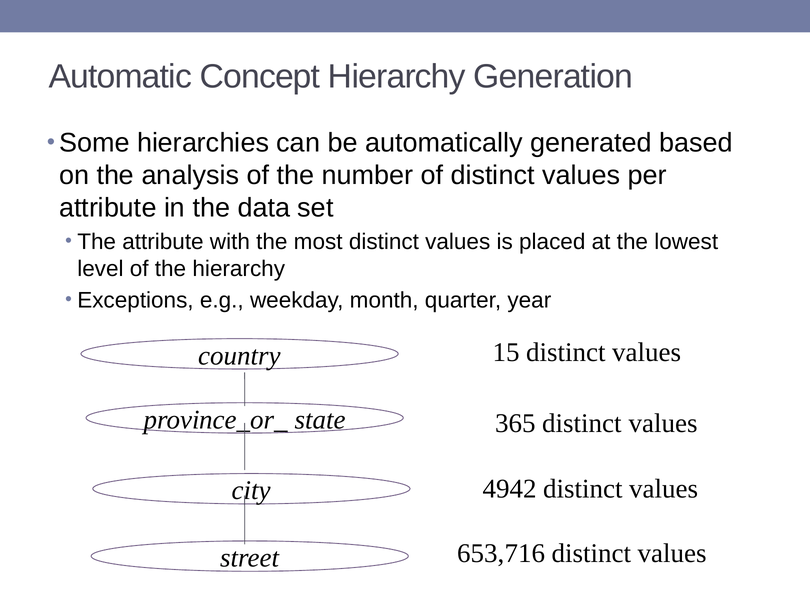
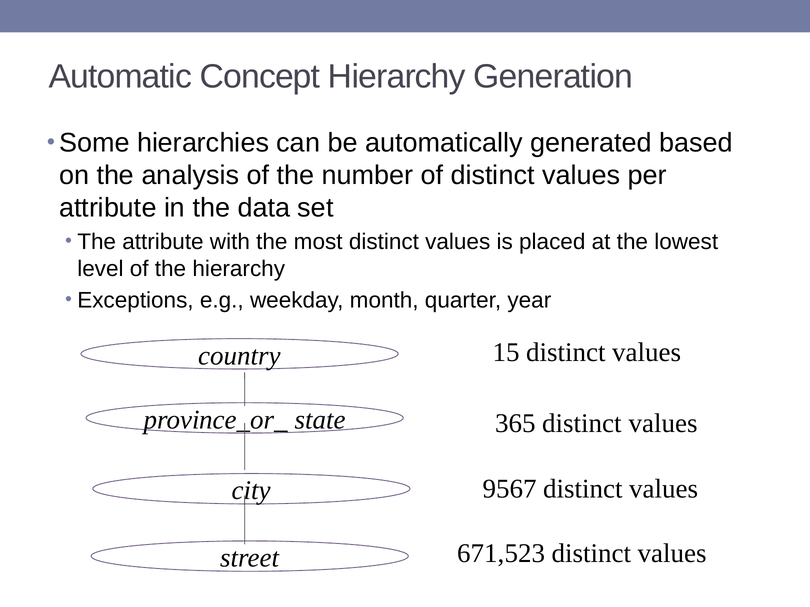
4942: 4942 -> 9567
653,716: 653,716 -> 671,523
